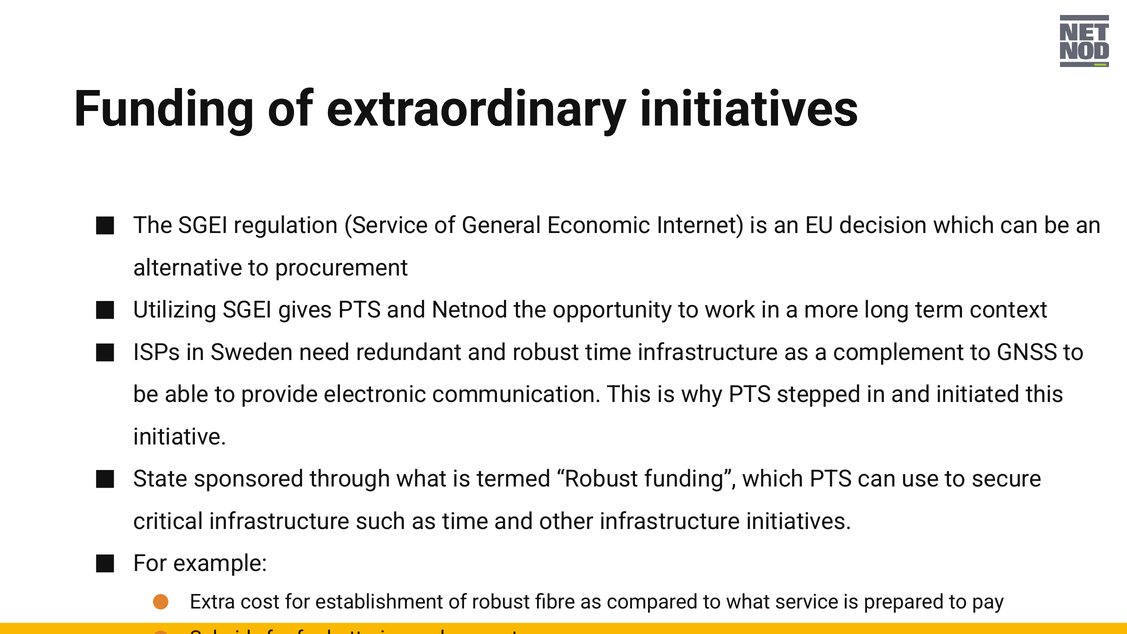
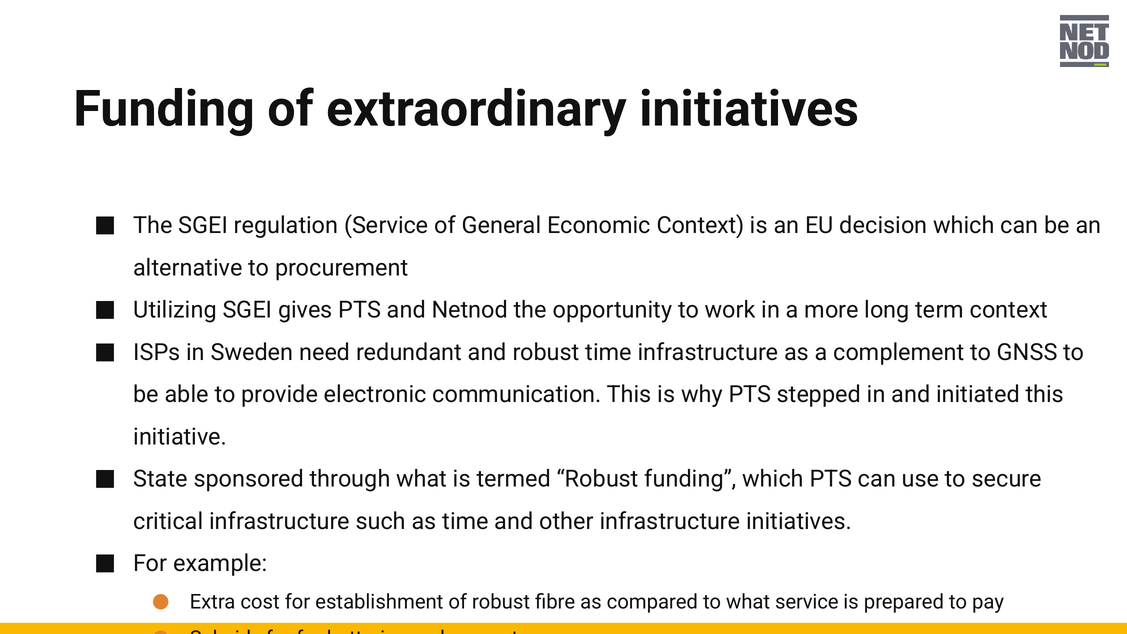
Economic Internet: Internet -> Context
